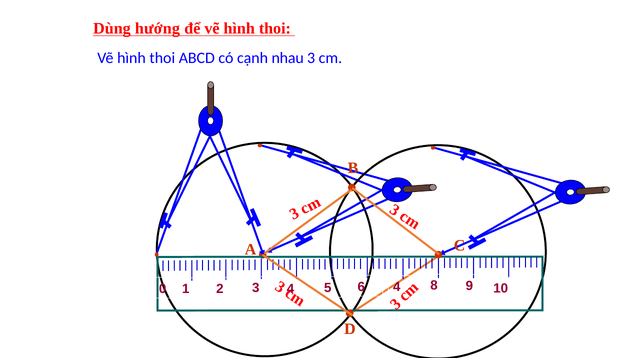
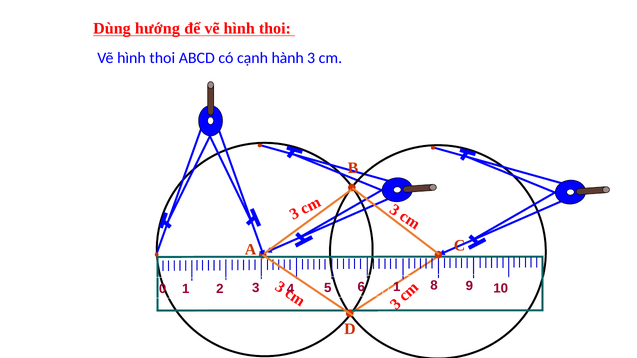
nhau: nhau -> hành
6 4: 4 -> 1
